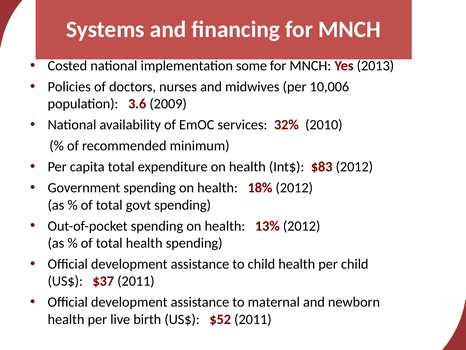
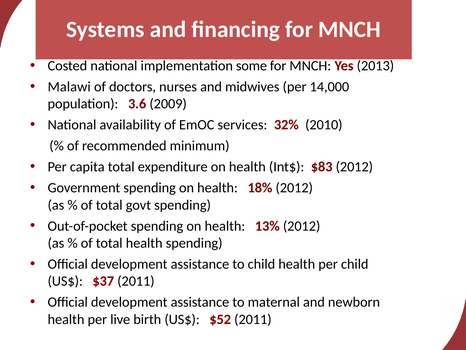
Policies: Policies -> Malawi
10,006: 10,006 -> 14,000
